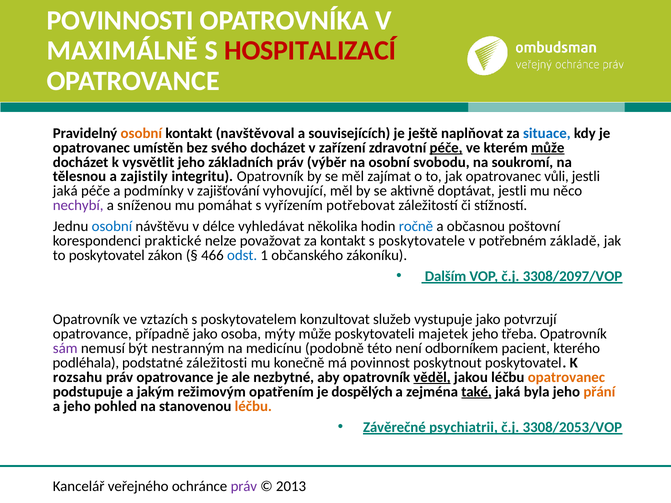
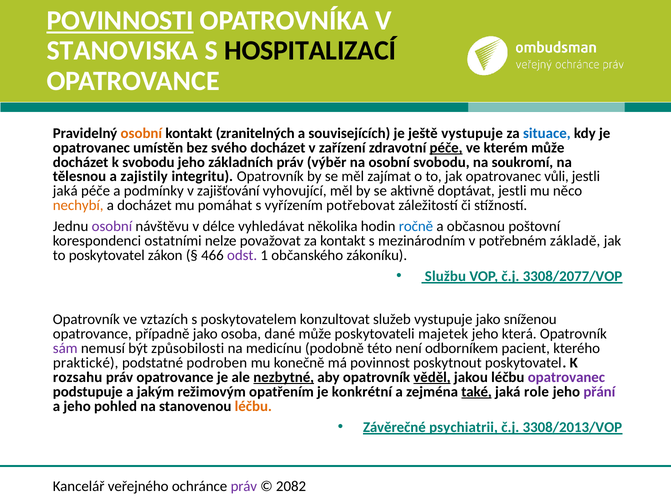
POVINNOSTI underline: none -> present
MAXIMÁLNĚ: MAXIMÁLNĚ -> STANOVISKA
HOSPITALIZACÍ colour: red -> black
navštěvoval: navštěvoval -> zranitelných
ještě naplňovat: naplňovat -> vystupuje
může at (548, 148) underline: present -> none
k vysvětlit: vysvětlit -> svobodu
nechybí colour: purple -> orange
a sníženou: sníženou -> docházet
osobní at (112, 226) colour: blue -> purple
praktické: praktické -> ostatními
poskytovatele: poskytovatele -> mezinárodním
odst colour: blue -> purple
Dalším: Dalším -> Službu
3308/2097/VOP: 3308/2097/VOP -> 3308/2077/VOP
potvrzují: potvrzují -> sníženou
mýty: mýty -> dané
třeba: třeba -> která
nestranným: nestranným -> způsobilosti
podléhala: podléhala -> praktické
záležitosti: záležitosti -> podroben
nezbytné underline: none -> present
opatrovanec at (566, 377) colour: orange -> purple
dospělých: dospělých -> konkrétní
byla: byla -> role
přání colour: orange -> purple
3308/2053/VOP: 3308/2053/VOP -> 3308/2013/VOP
2013: 2013 -> 2082
